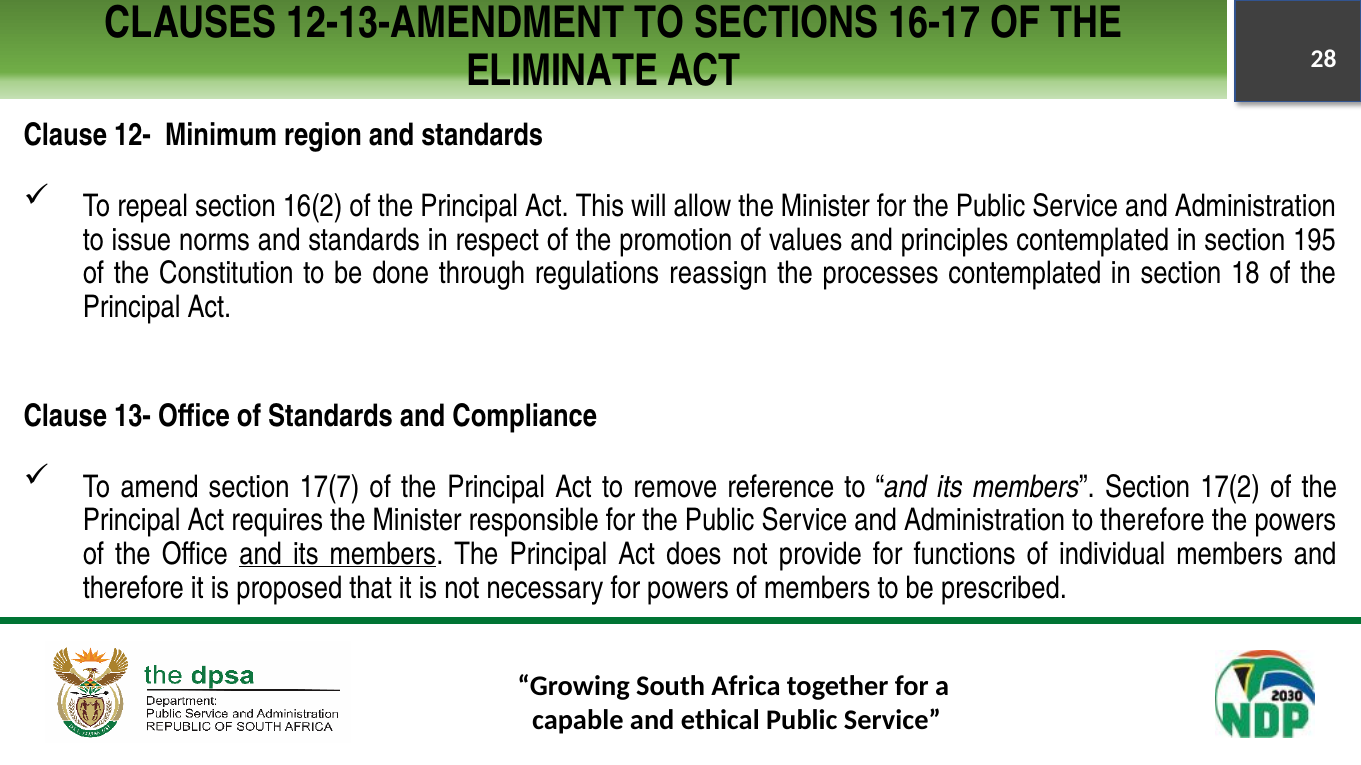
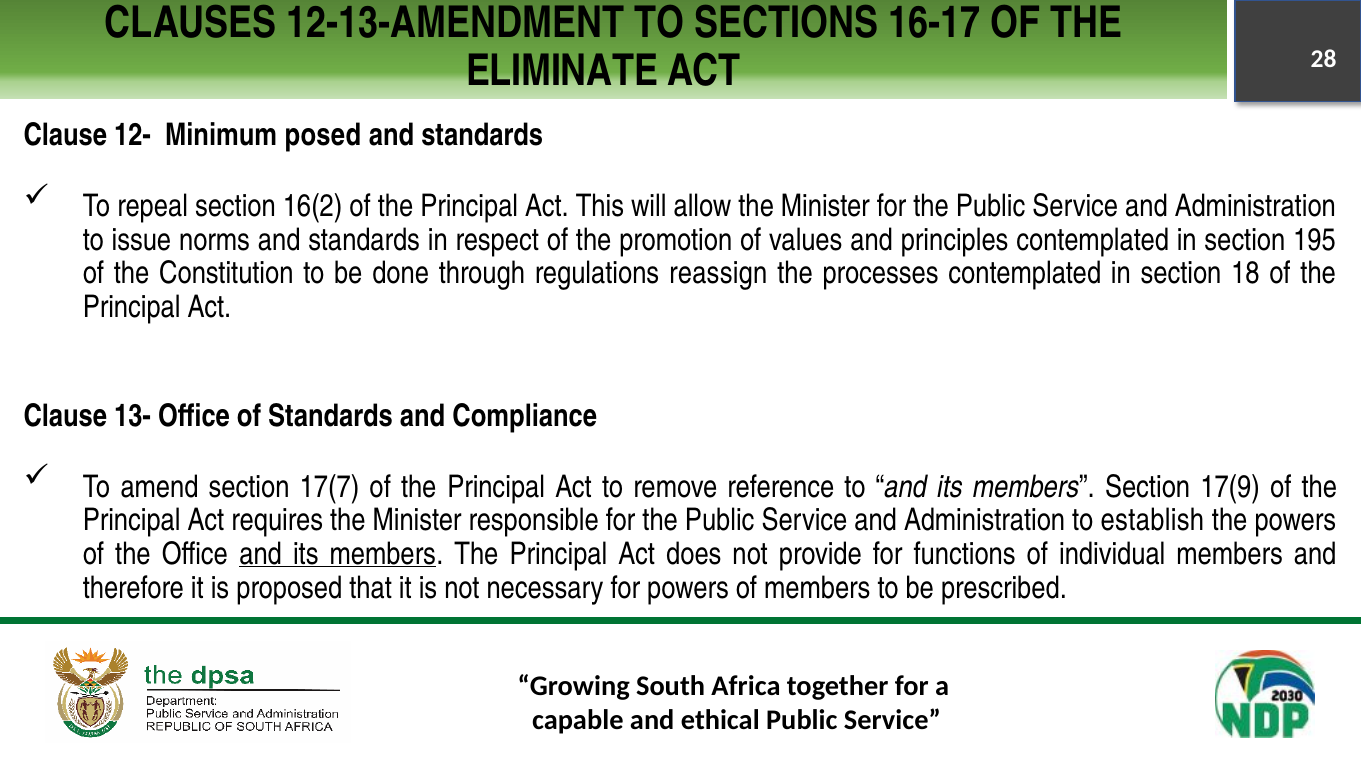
region: region -> posed
17(2: 17(2 -> 17(9
to therefore: therefore -> establish
